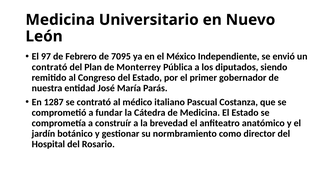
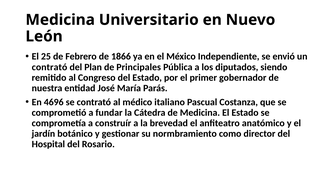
97: 97 -> 25
7095: 7095 -> 1866
Monterrey: Monterrey -> Principales
1287: 1287 -> 4696
